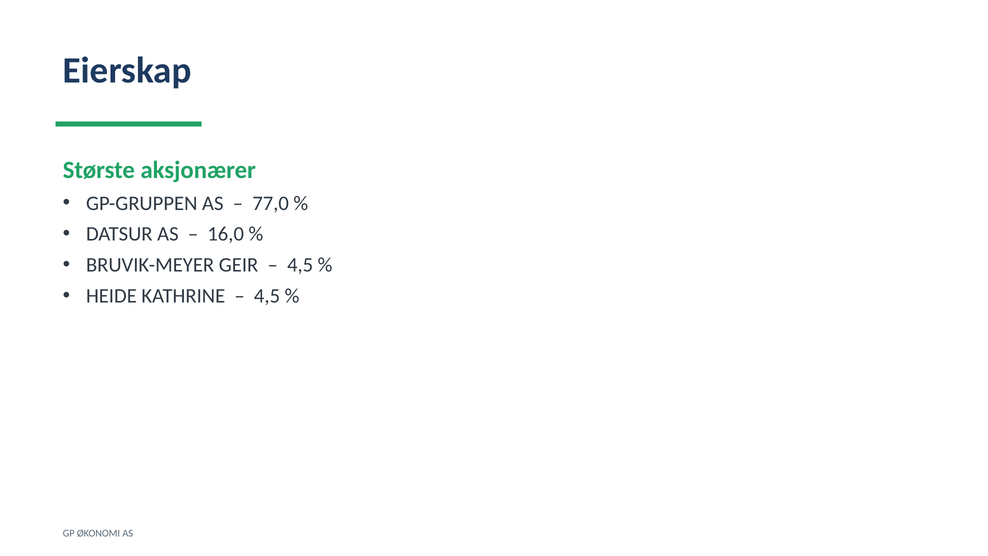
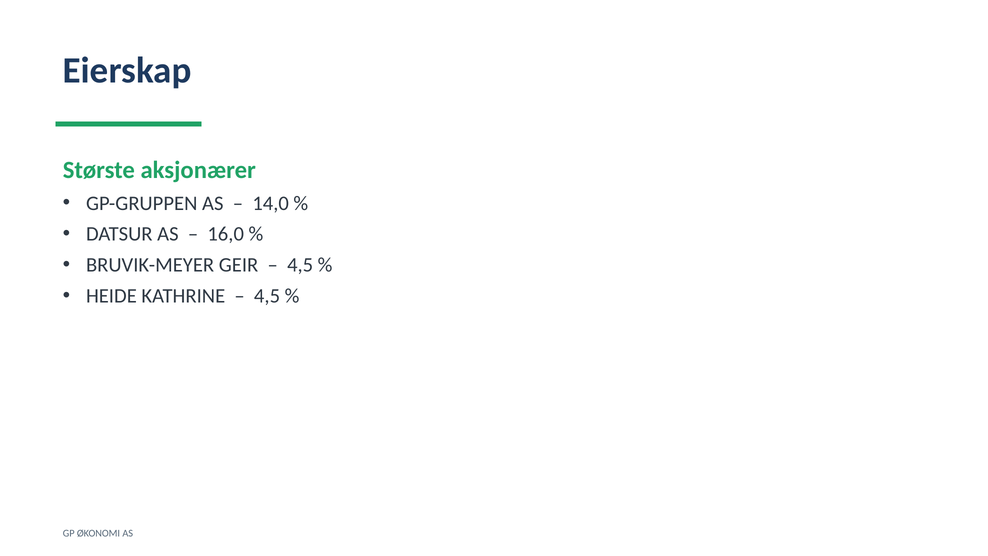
77,0: 77,0 -> 14,0
